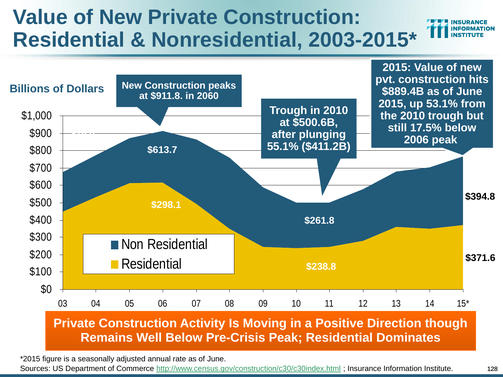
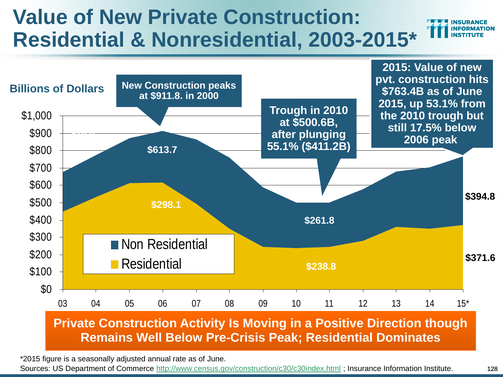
$889.4B: $889.4B -> $763.4B
2060: 2060 -> 2000
